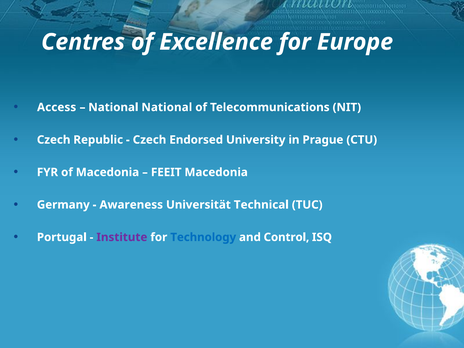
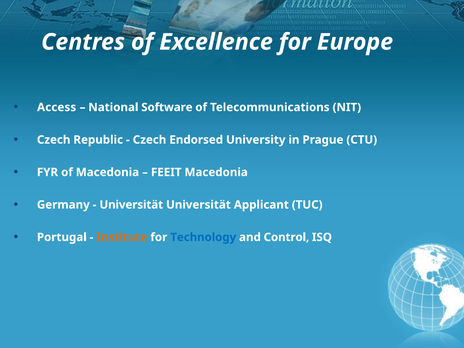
National National: National -> Software
Awareness at (131, 205): Awareness -> Universität
Technical: Technical -> Applicant
Institute colour: purple -> orange
